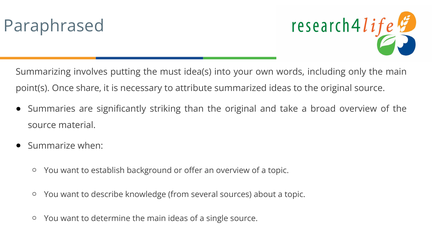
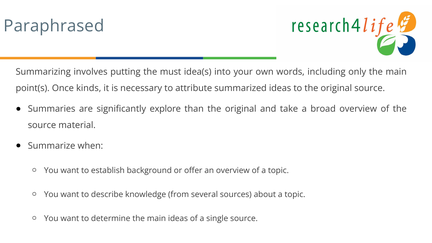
share: share -> kinds
striking: striking -> explore
